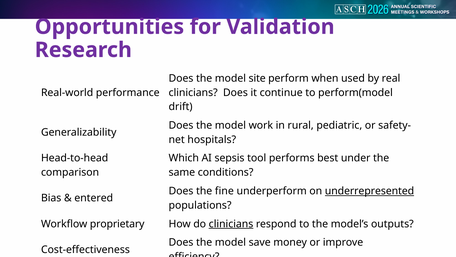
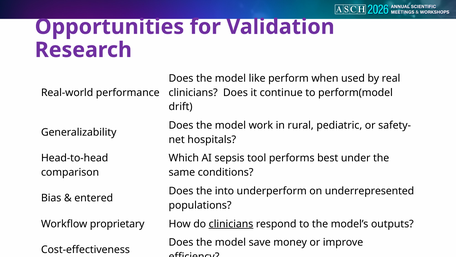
site: site -> like
fine: fine -> into
underrepresented underline: present -> none
